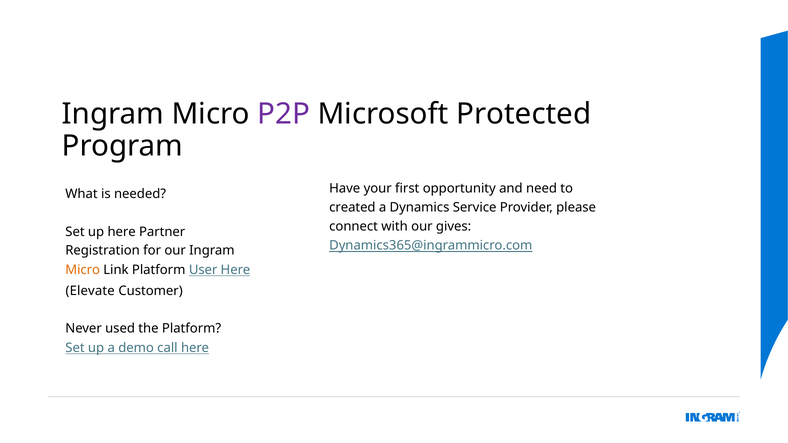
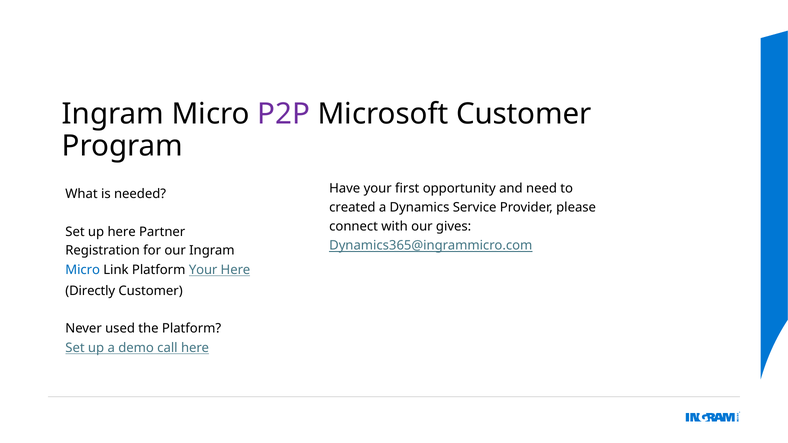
Microsoft Protected: Protected -> Customer
Micro at (83, 270) colour: orange -> blue
Platform User: User -> Your
Elevate: Elevate -> Directly
